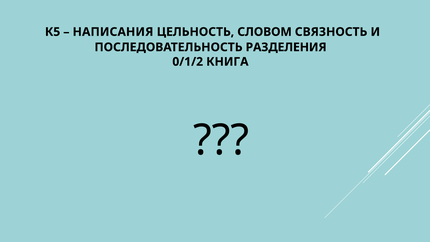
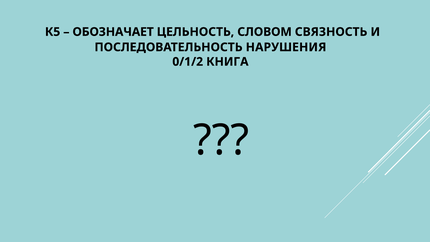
НАПИСАНИЯ: НАПИСАНИЯ -> ОБОЗНАЧАЕТ
РАЗДЕЛЕНИЯ: РАЗДЕЛЕНИЯ -> НАРУШЕНИЯ
